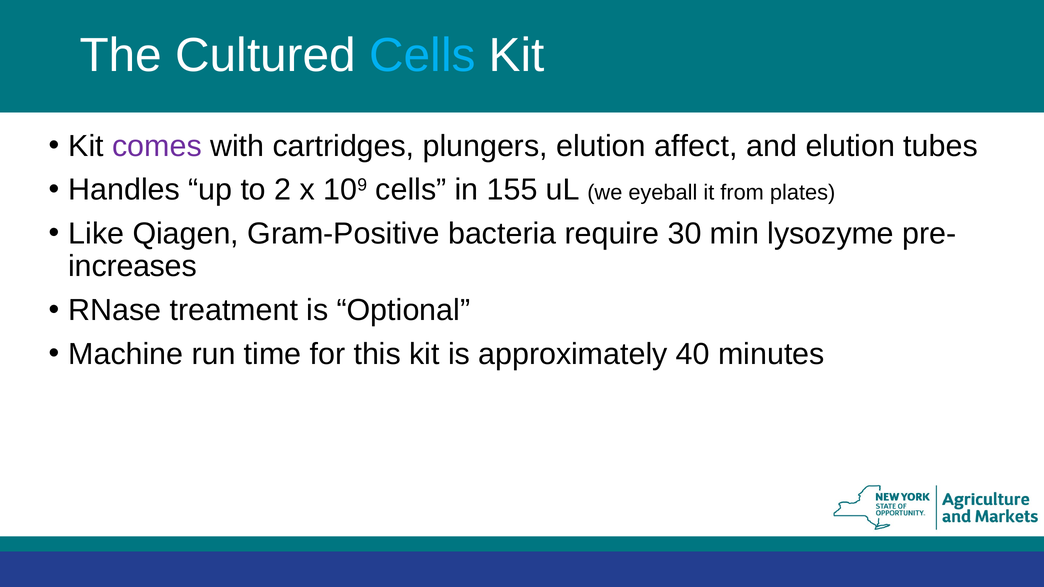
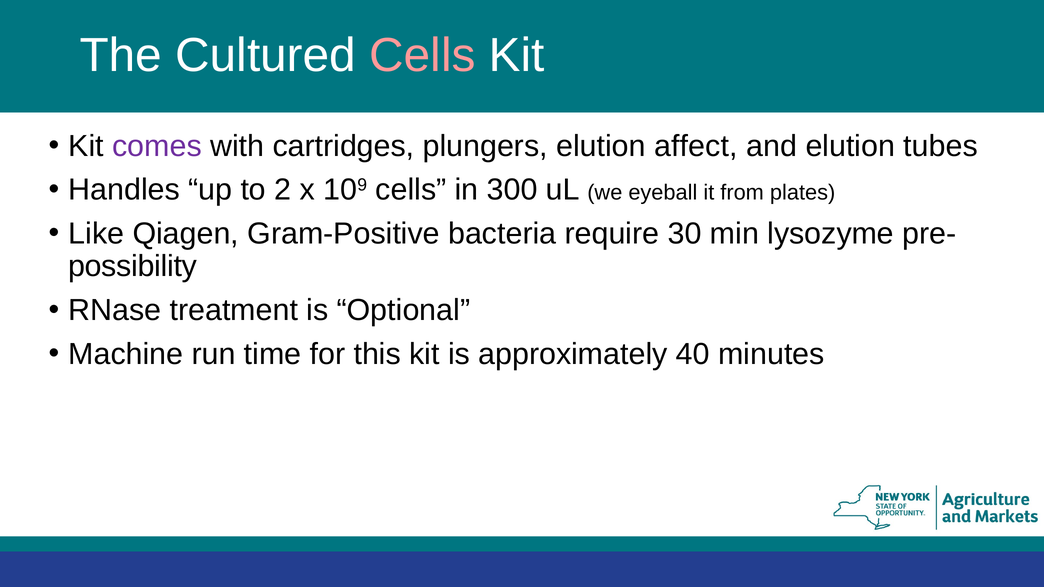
Cells at (422, 56) colour: light blue -> pink
155: 155 -> 300
increases: increases -> possibility
